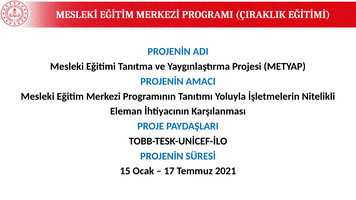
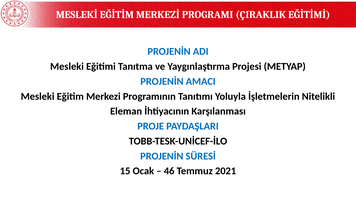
17: 17 -> 46
